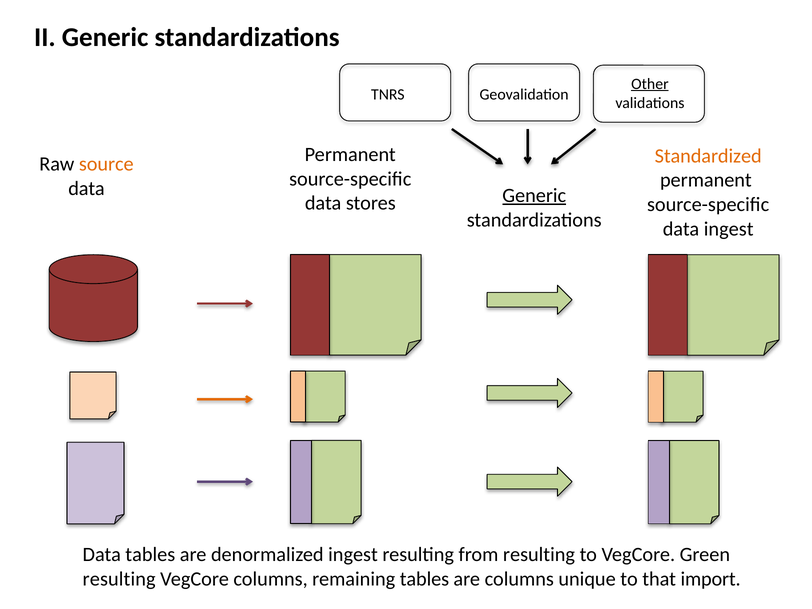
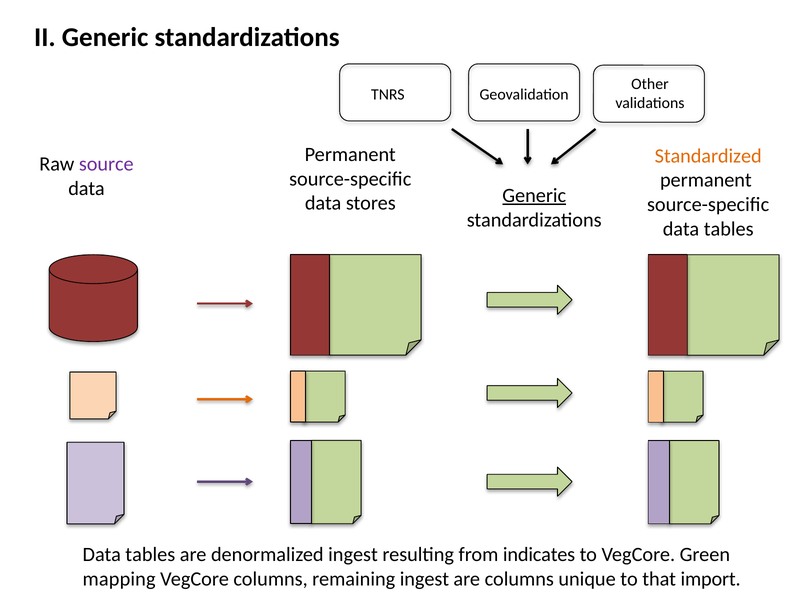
Other underline: present -> none
source colour: orange -> purple
ingest at (729, 229): ingest -> tables
from resulting: resulting -> indicates
resulting at (119, 579): resulting -> mapping
remaining tables: tables -> ingest
